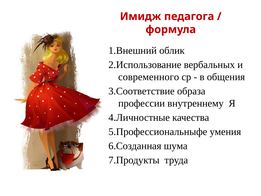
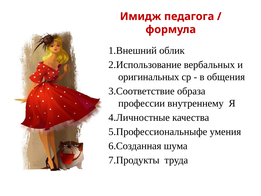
современного: современного -> оригинальных
